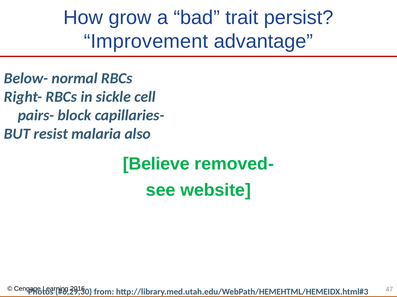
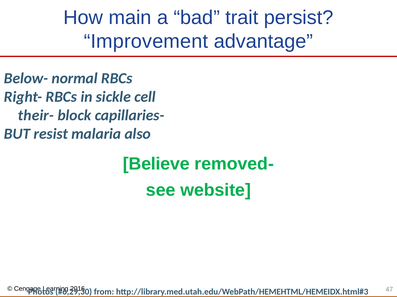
grow: grow -> main
pairs-: pairs- -> their-
